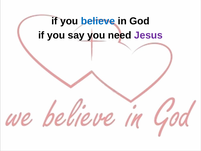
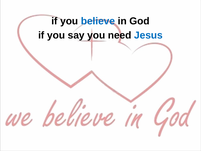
Jesus colour: purple -> blue
